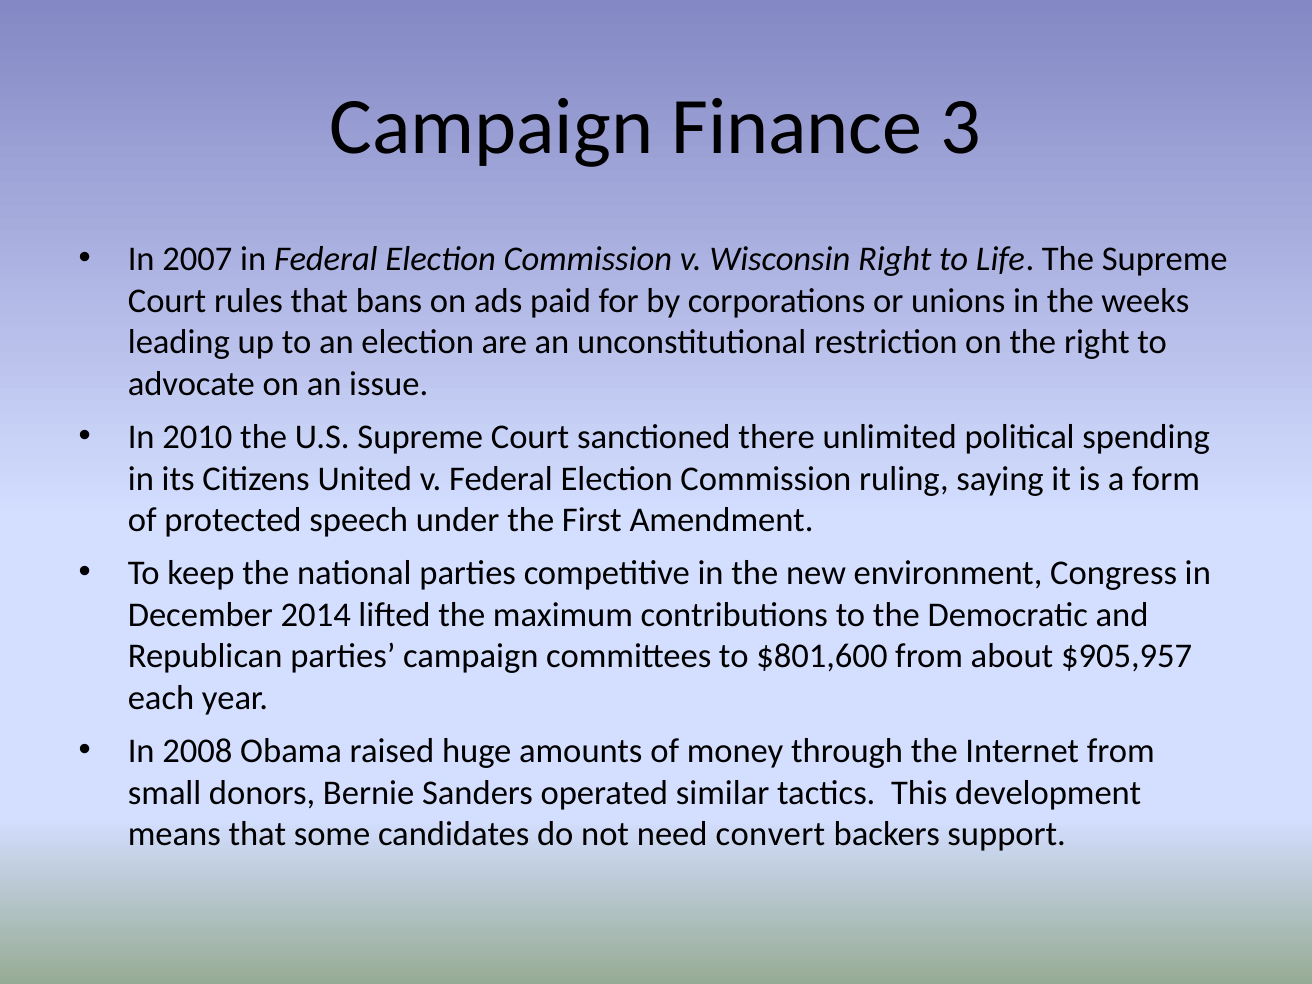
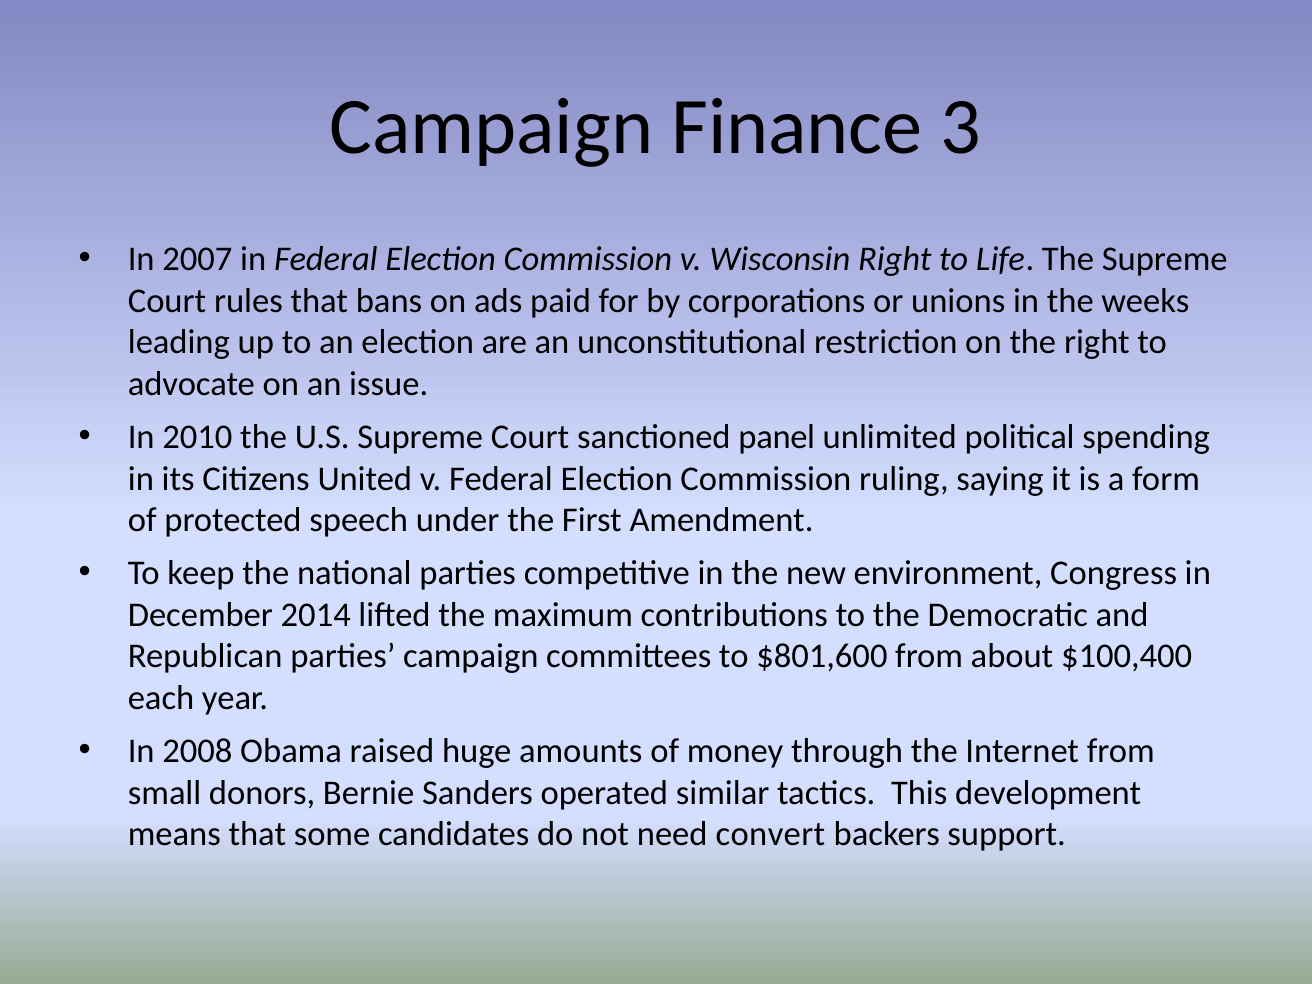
there: there -> panel
$905,957: $905,957 -> $100,400
